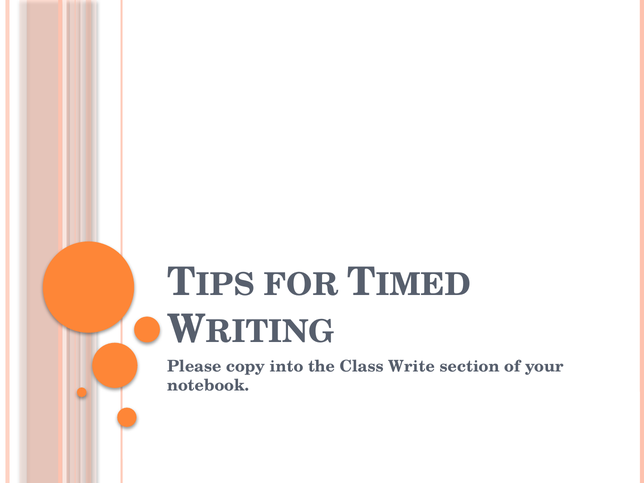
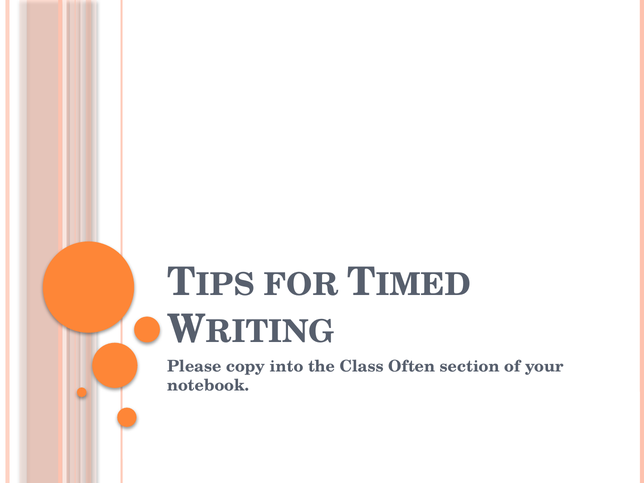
Write: Write -> Often
